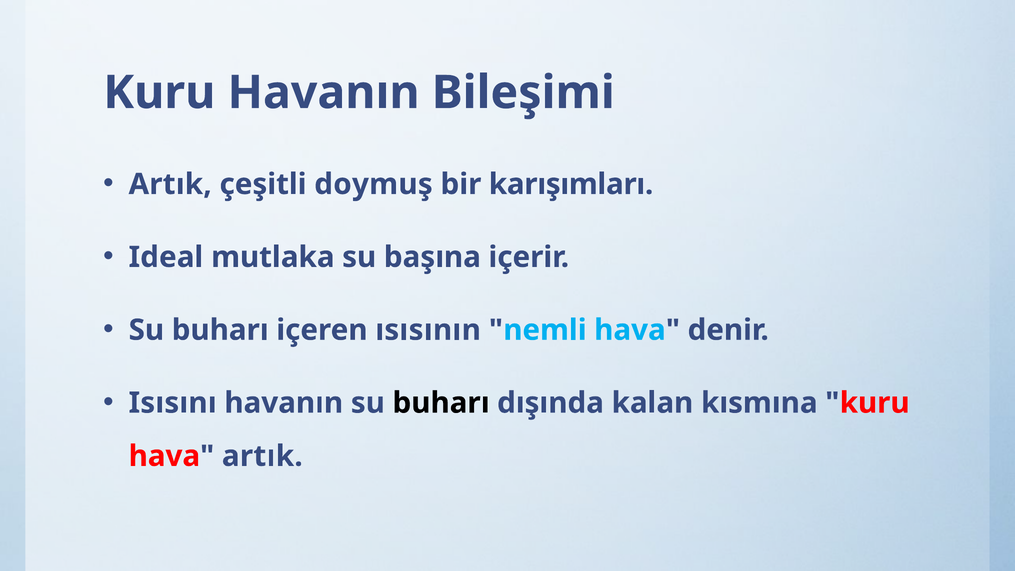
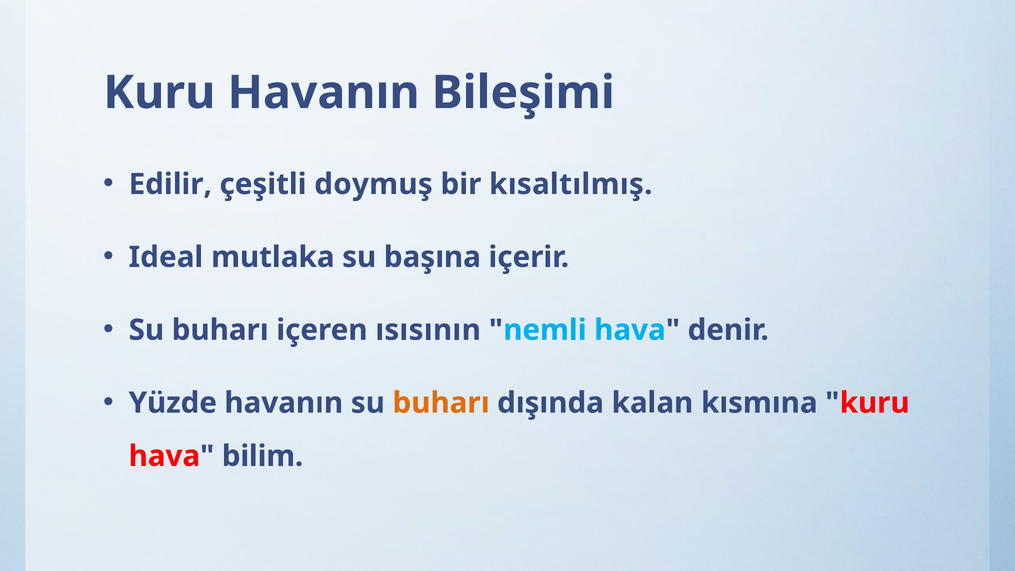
Artık at (170, 184): Artık -> Edilir
karışımları: karışımları -> kısaltılmış
Isısını: Isısını -> Yüzde
buharı at (441, 403) colour: black -> orange
hava artık: artık -> bilim
